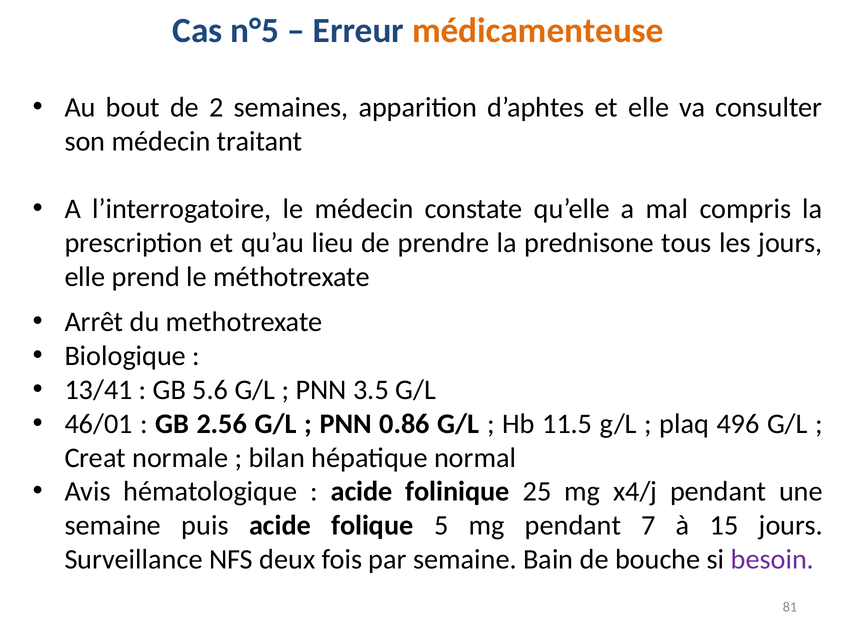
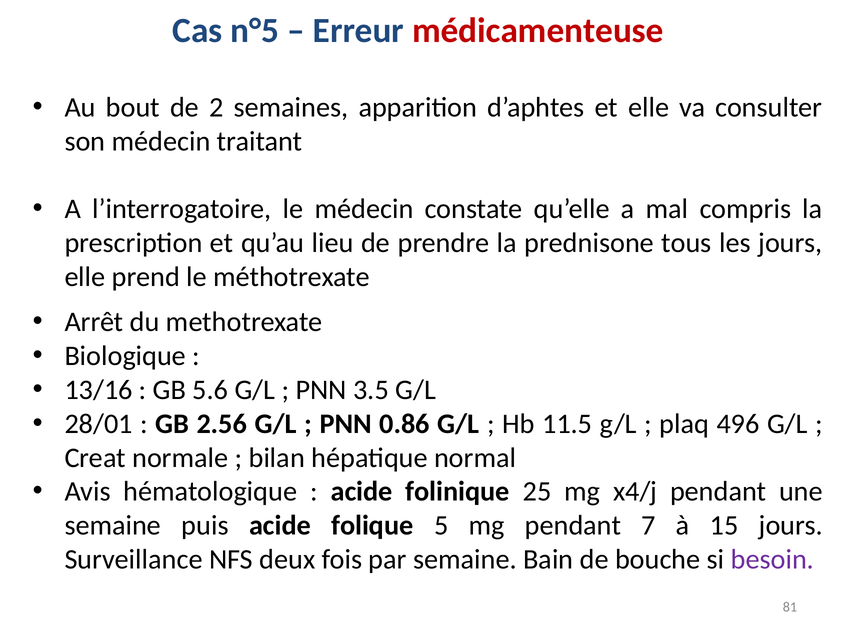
médicamenteuse colour: orange -> red
13/41: 13/41 -> 13/16
46/01: 46/01 -> 28/01
